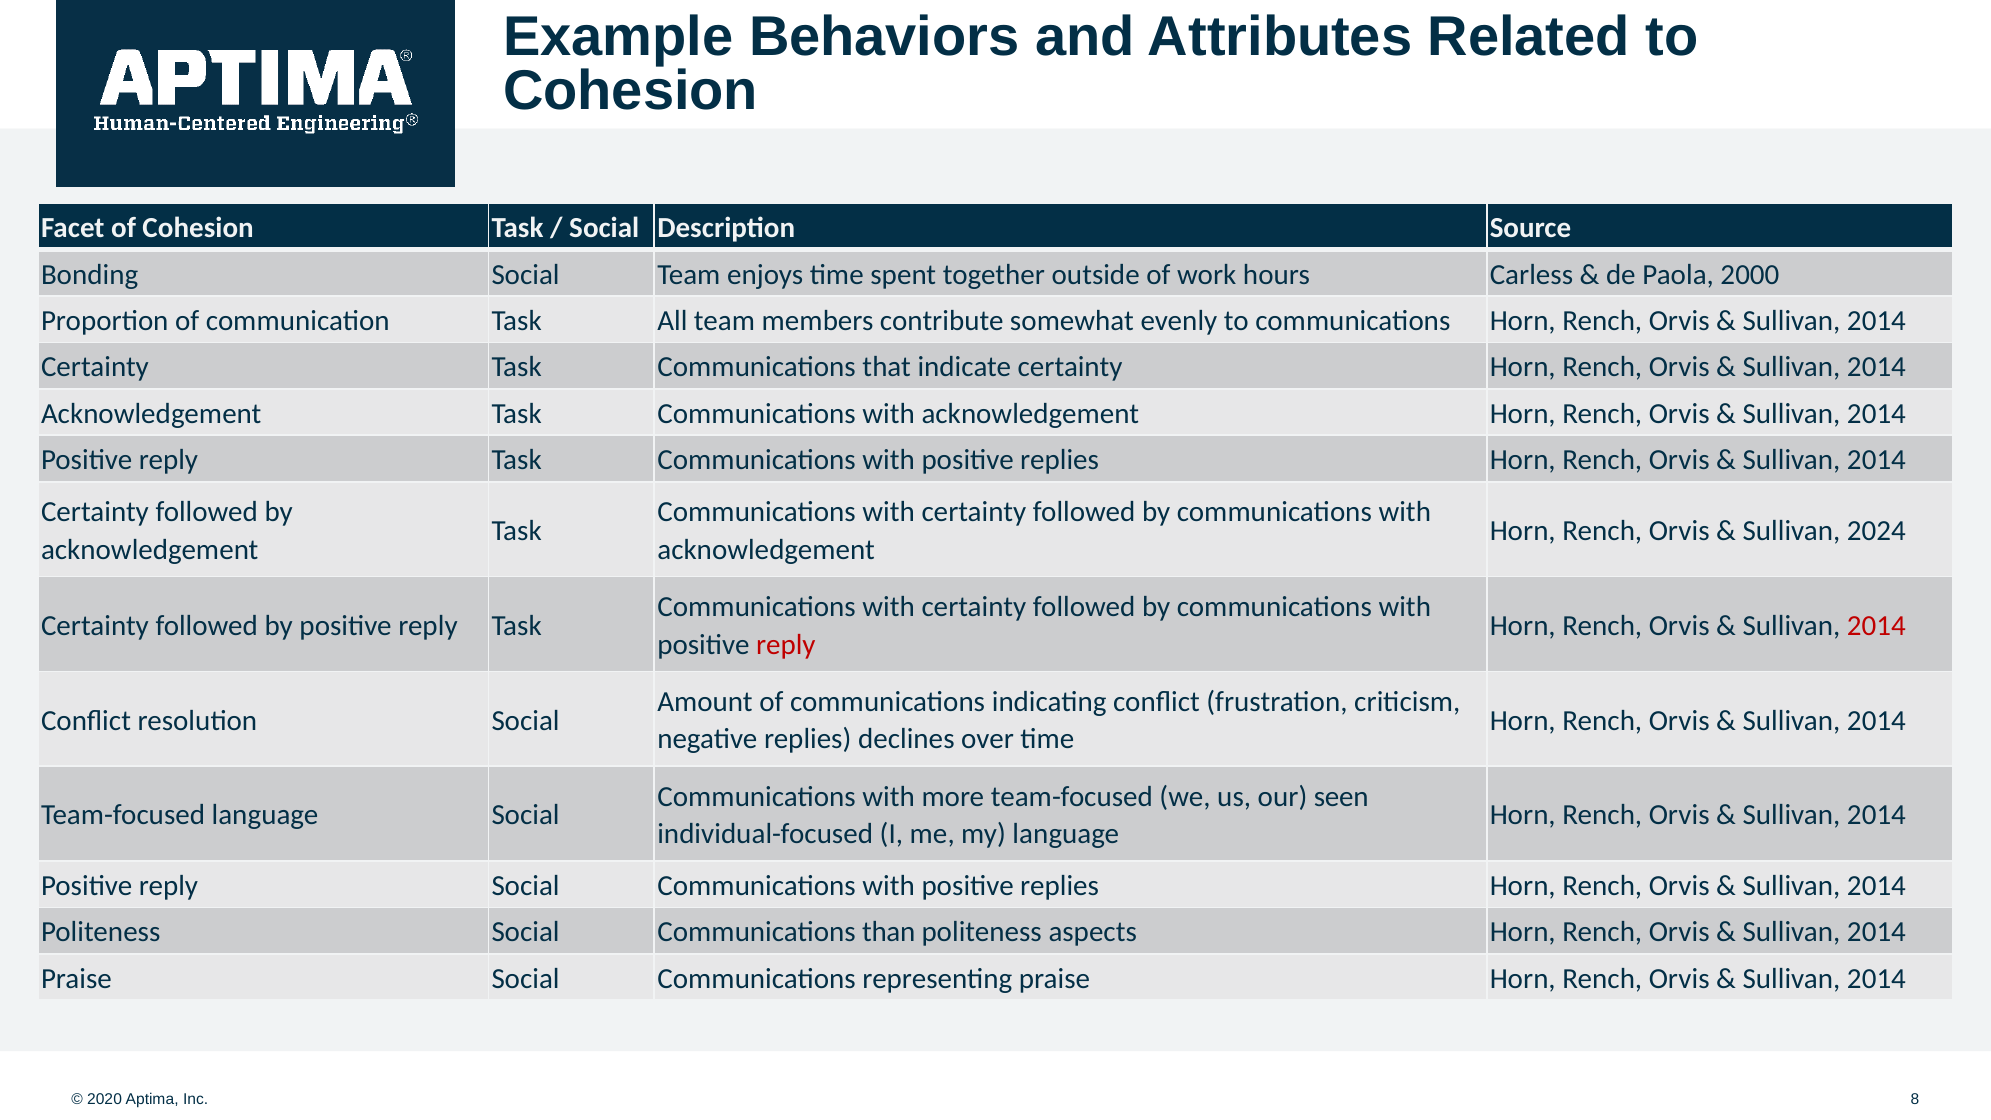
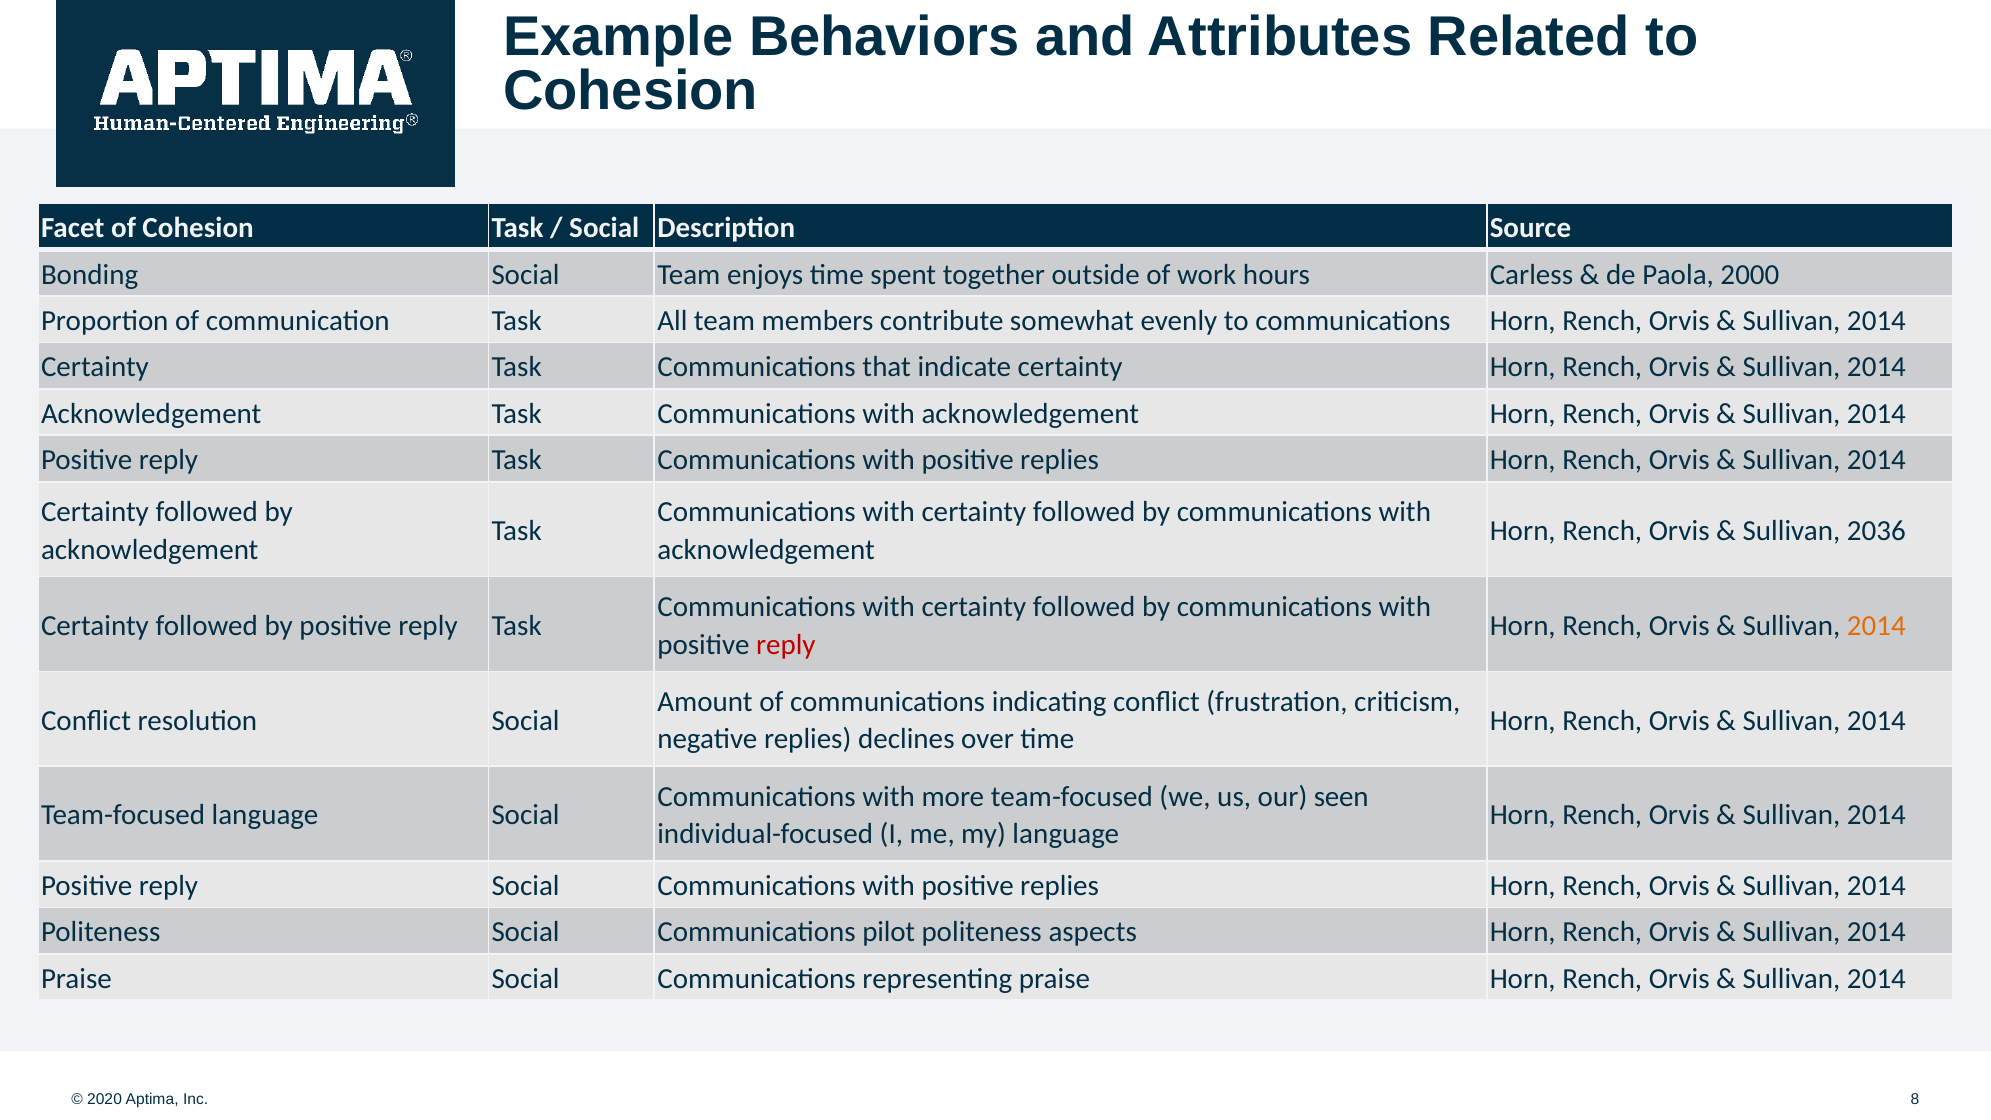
2024: 2024 -> 2036
2014 at (1876, 626) colour: red -> orange
than: than -> pilot
